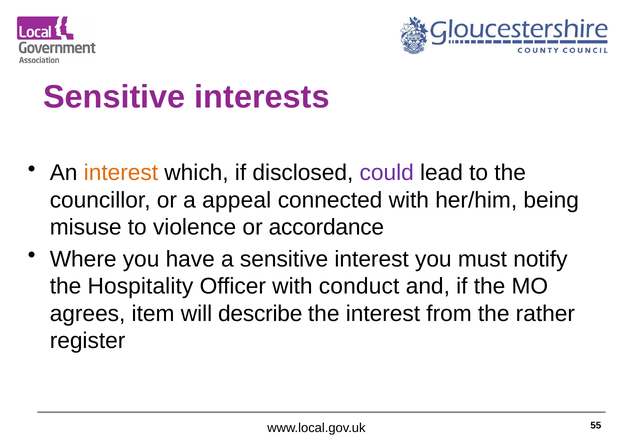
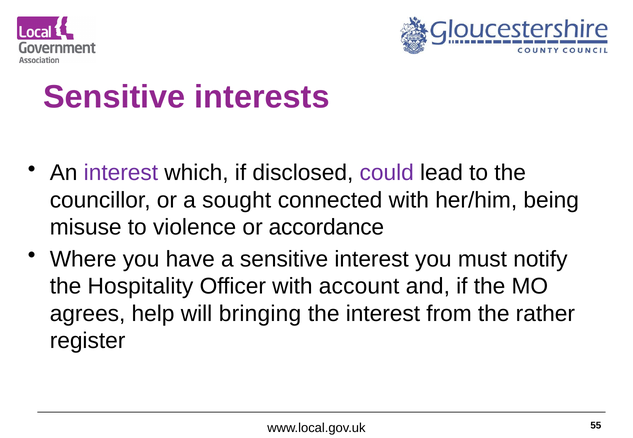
interest at (121, 173) colour: orange -> purple
appeal: appeal -> sought
conduct: conduct -> account
item: item -> help
describe: describe -> bringing
